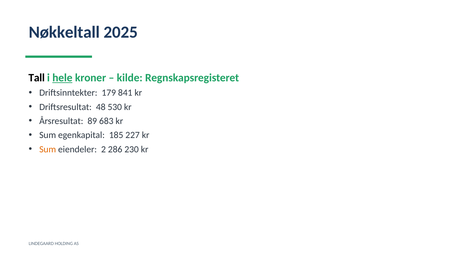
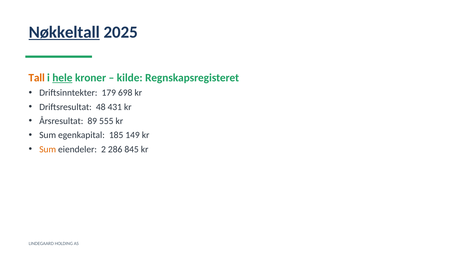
Nøkkeltall underline: none -> present
Tall colour: black -> orange
841: 841 -> 698
530: 530 -> 431
683: 683 -> 555
227: 227 -> 149
230: 230 -> 845
